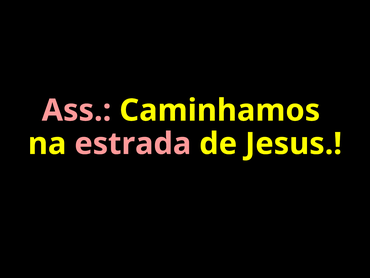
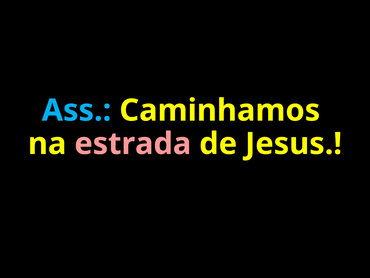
Ass colour: pink -> light blue
